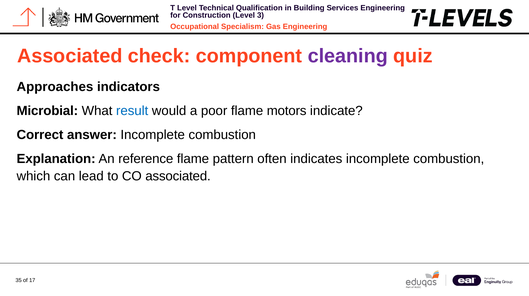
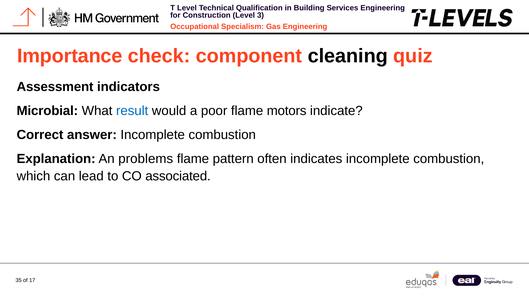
Associated at (70, 56): Associated -> Importance
cleaning colour: purple -> black
Approaches: Approaches -> Assessment
reference: reference -> problems
